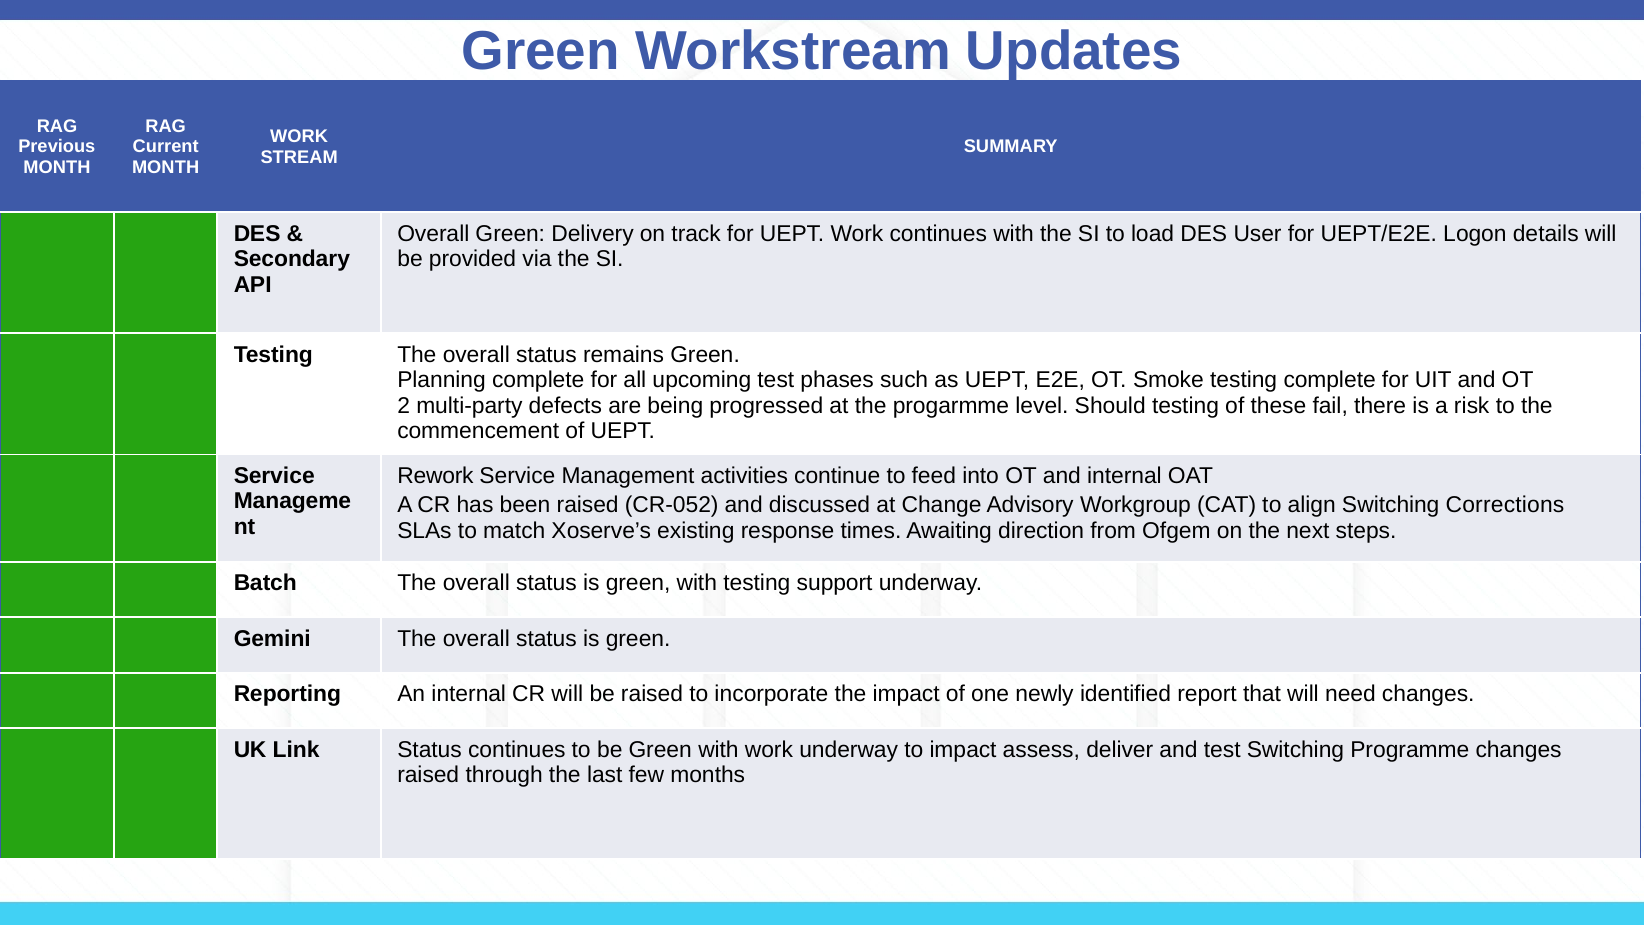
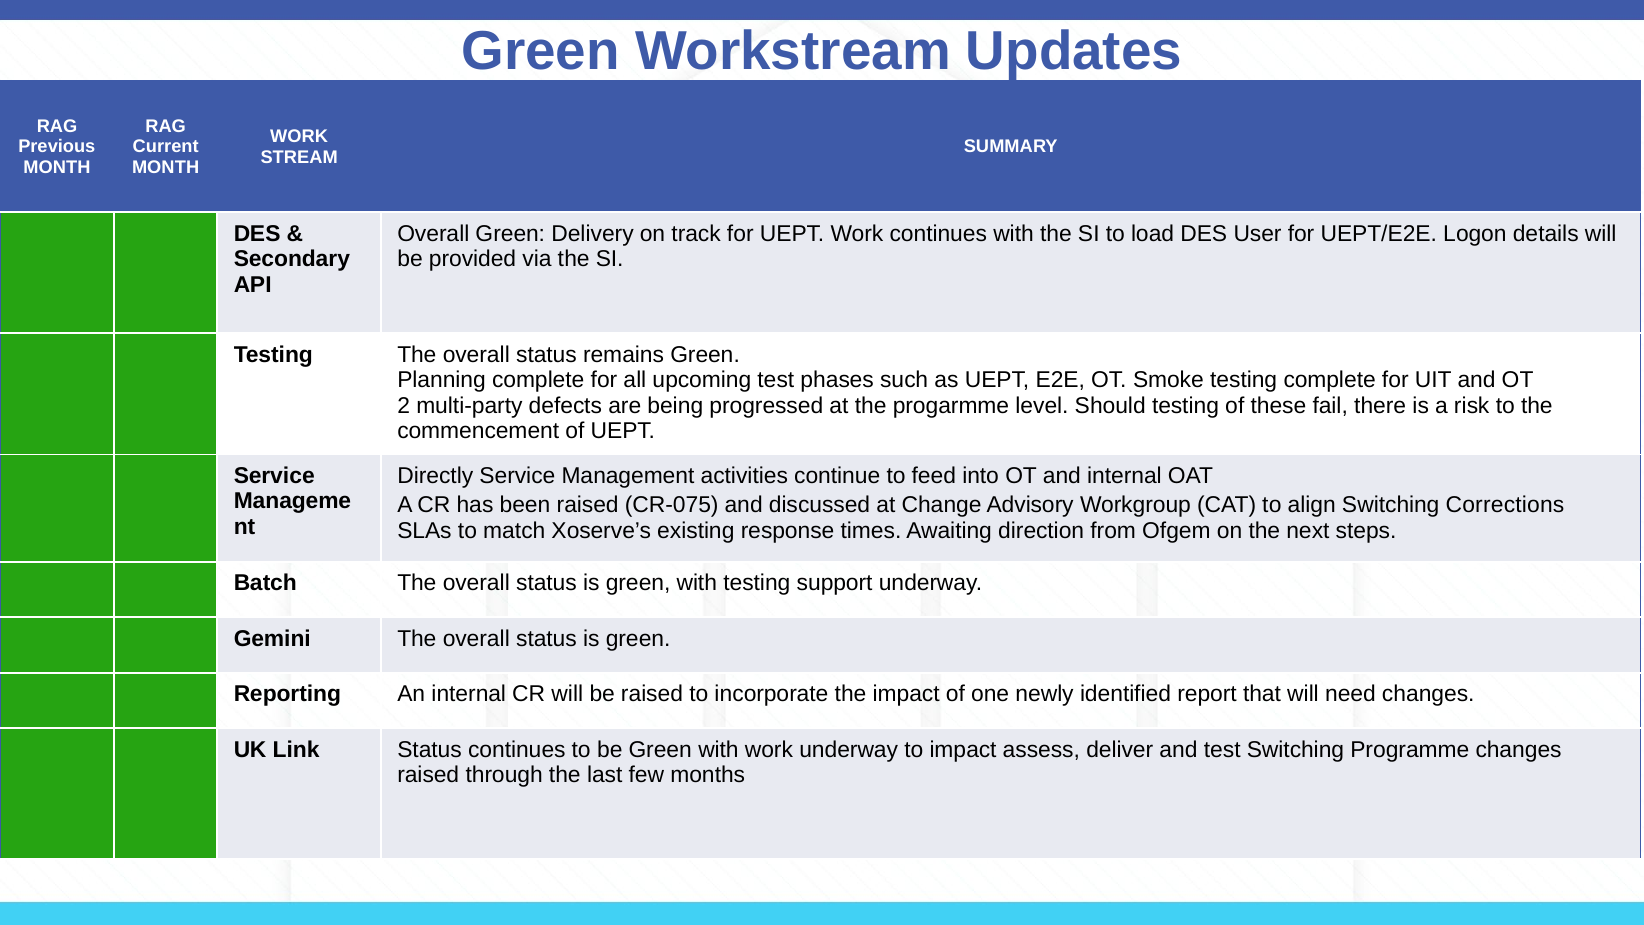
Rework: Rework -> Directly
CR-052: CR-052 -> CR-075
